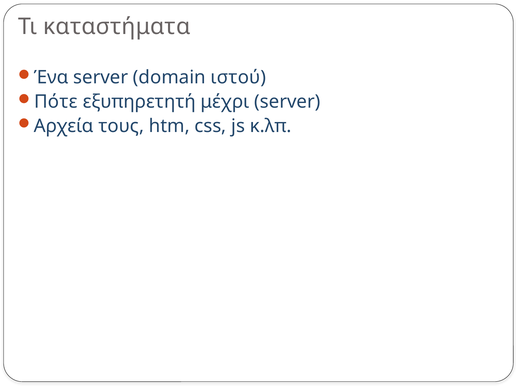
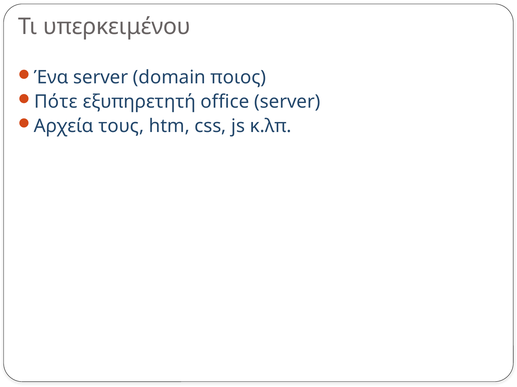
καταστήματα: καταστήματα -> υπερκειμένου
ιστού: ιστού -> ποιος
μέχρι: μέχρι -> office
